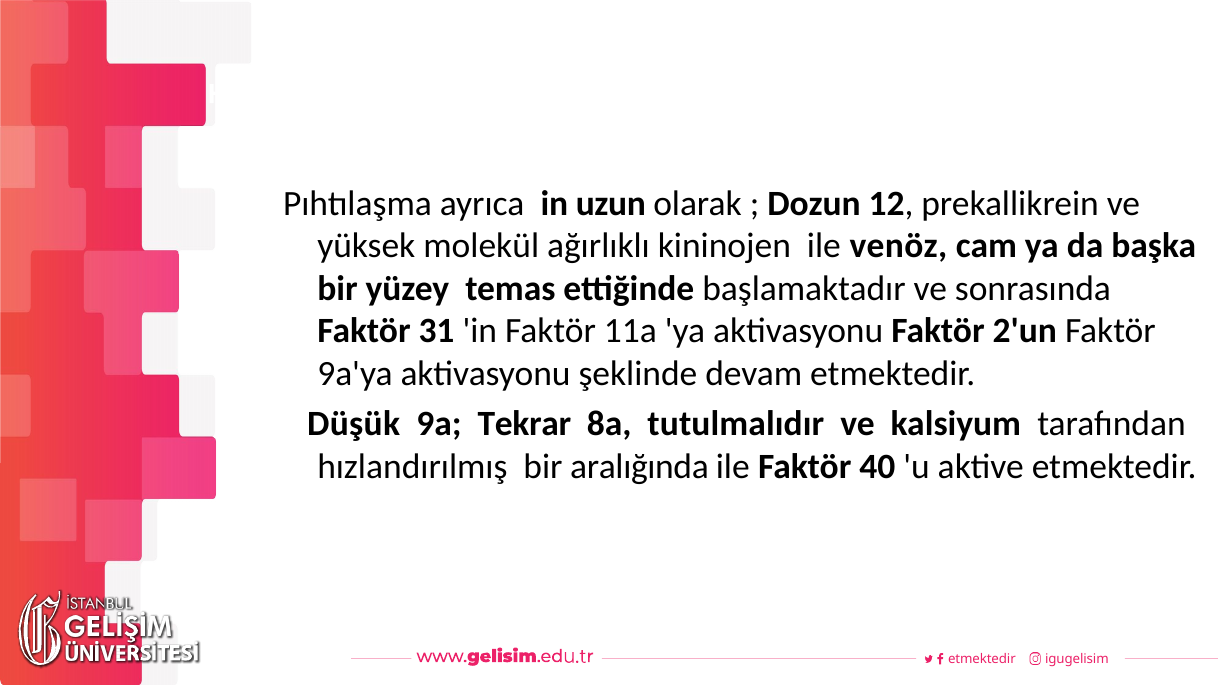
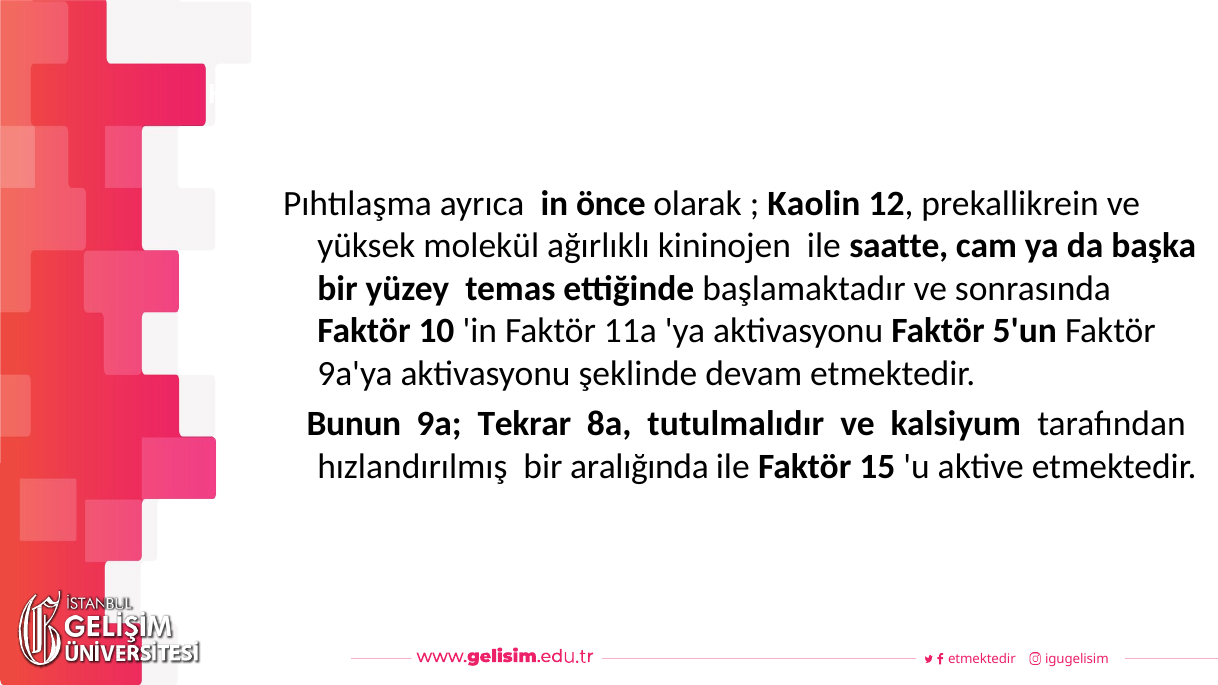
uzun: uzun -> önce
Dozun: Dozun -> Kaolin
venöz: venöz -> saatte
31: 31 -> 10
2'un: 2'un -> 5'un
Düşük: Düşük -> Bunun
40: 40 -> 15
